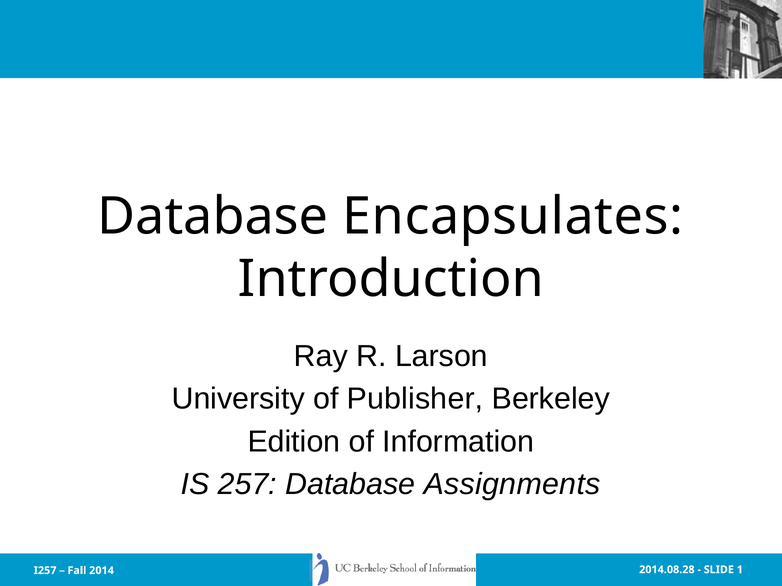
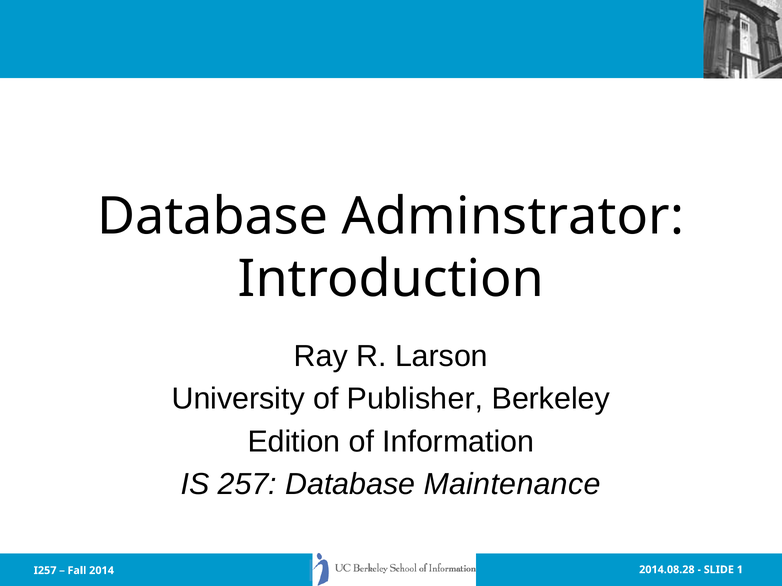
Encapsulates: Encapsulates -> Adminstrator
Assignments: Assignments -> Maintenance
